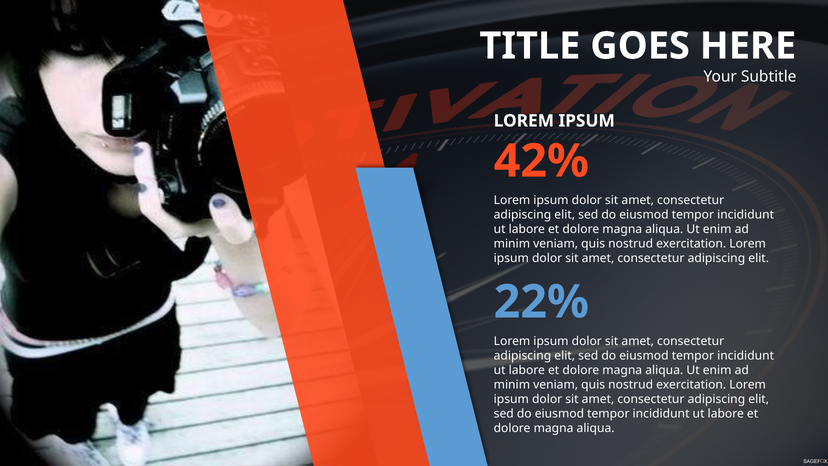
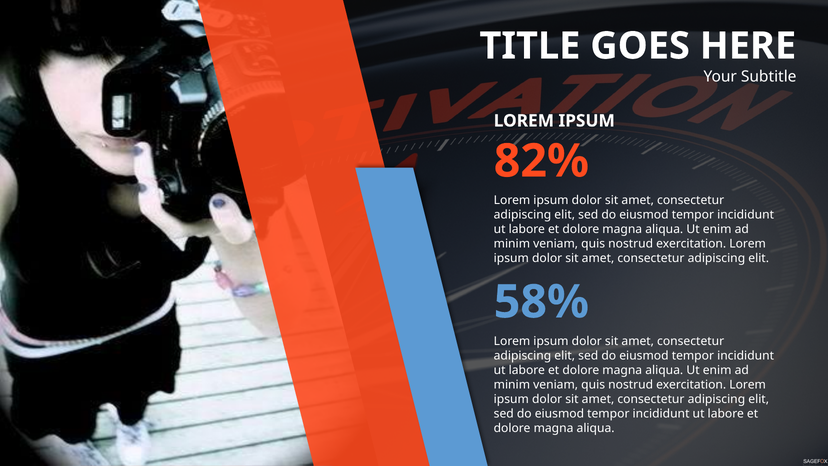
42%: 42% -> 82%
22%: 22% -> 58%
